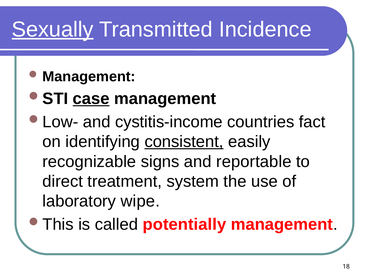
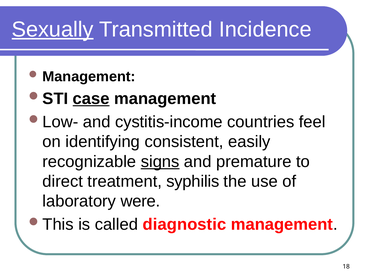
fact: fact -> feel
consistent underline: present -> none
signs underline: none -> present
reportable: reportable -> premature
system: system -> syphilis
wipe: wipe -> were
potentially: potentially -> diagnostic
